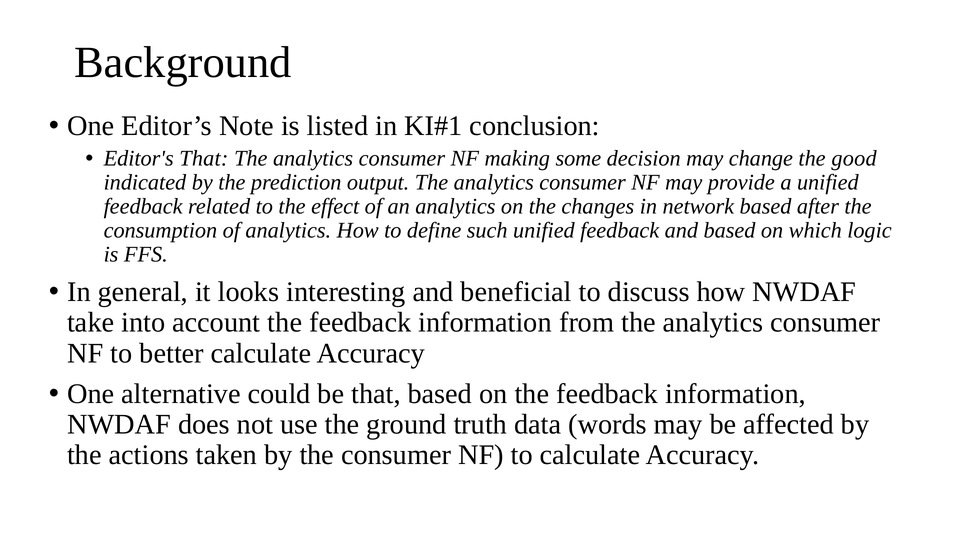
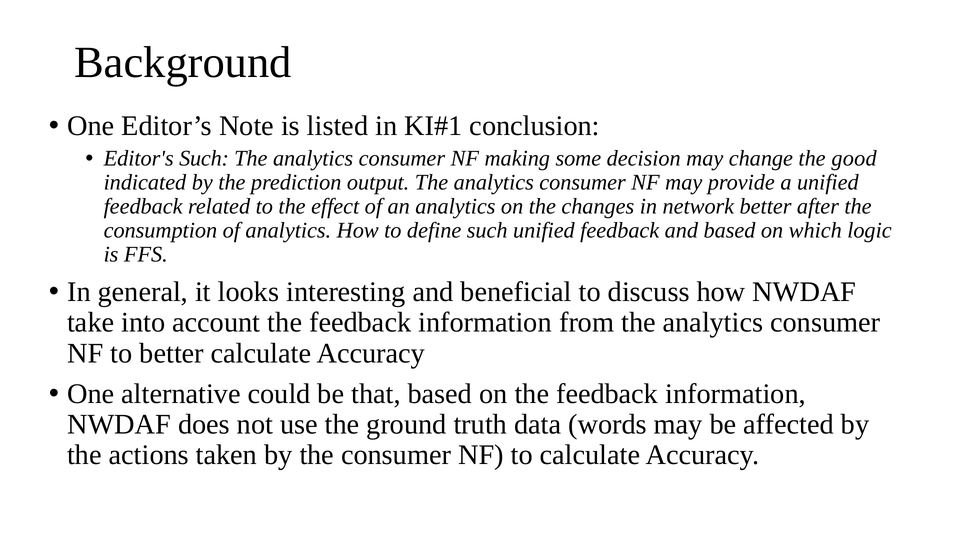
Editor's That: That -> Such
network based: based -> better
